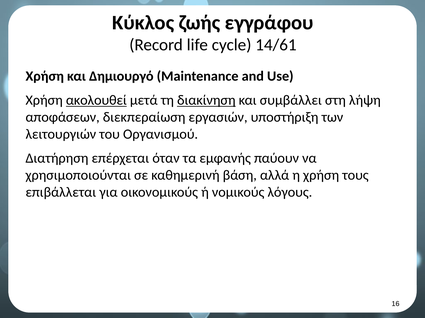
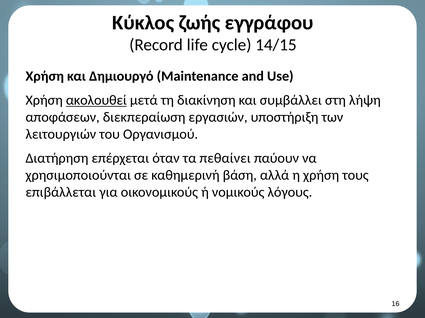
14/61: 14/61 -> 14/15
διακίνηση underline: present -> none
εμφανής: εμφανής -> πεθαίνει
